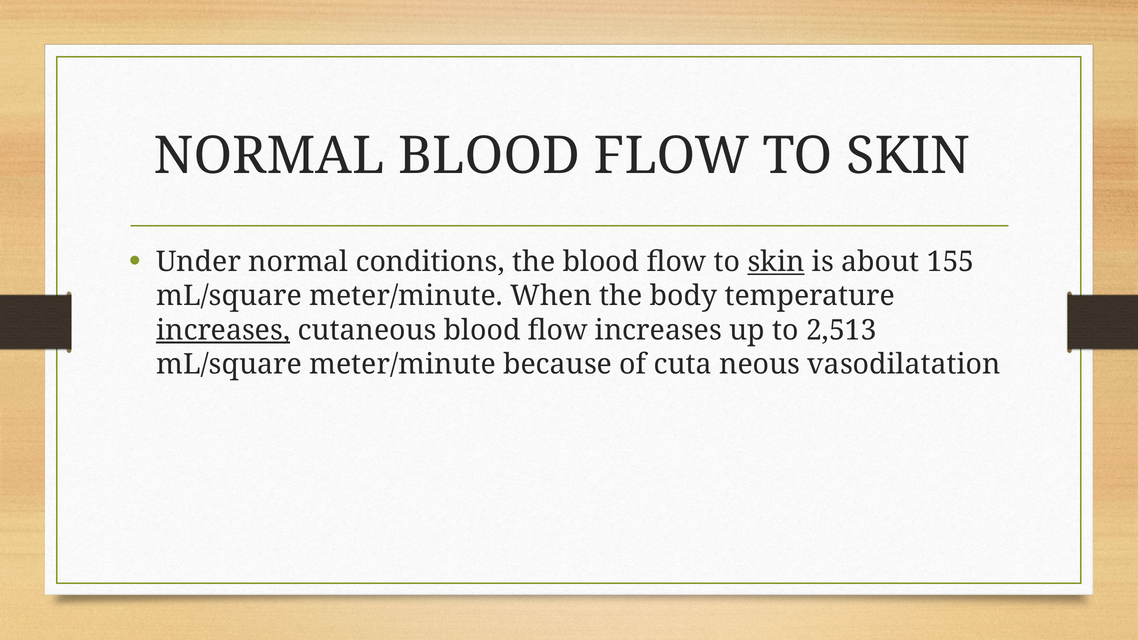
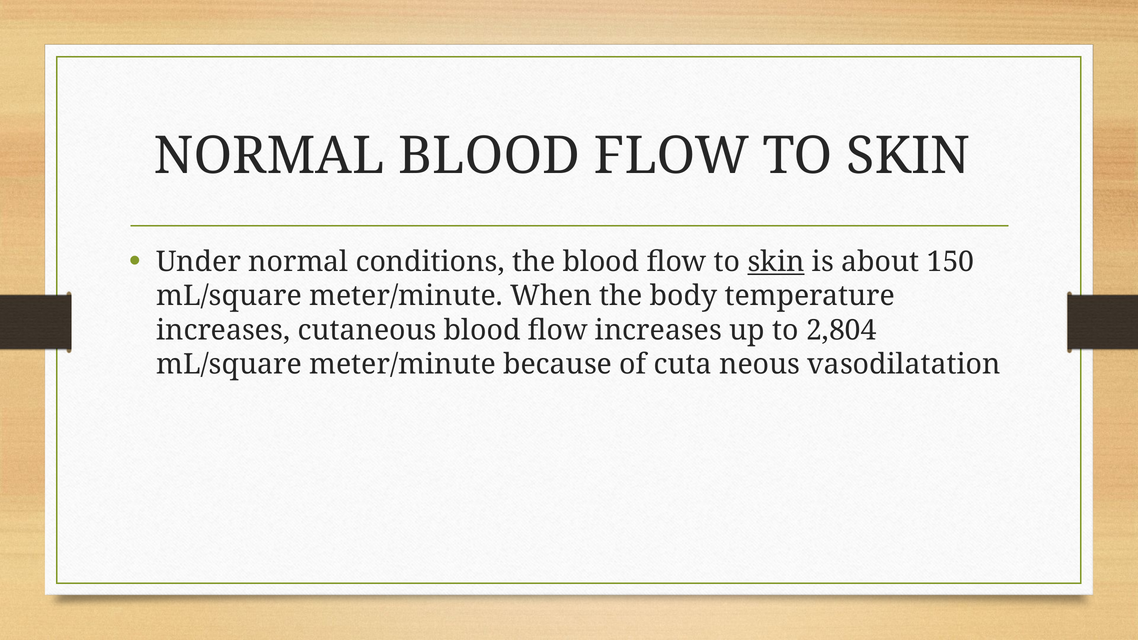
155: 155 -> 150
increases at (223, 330) underline: present -> none
2,513: 2,513 -> 2,804
